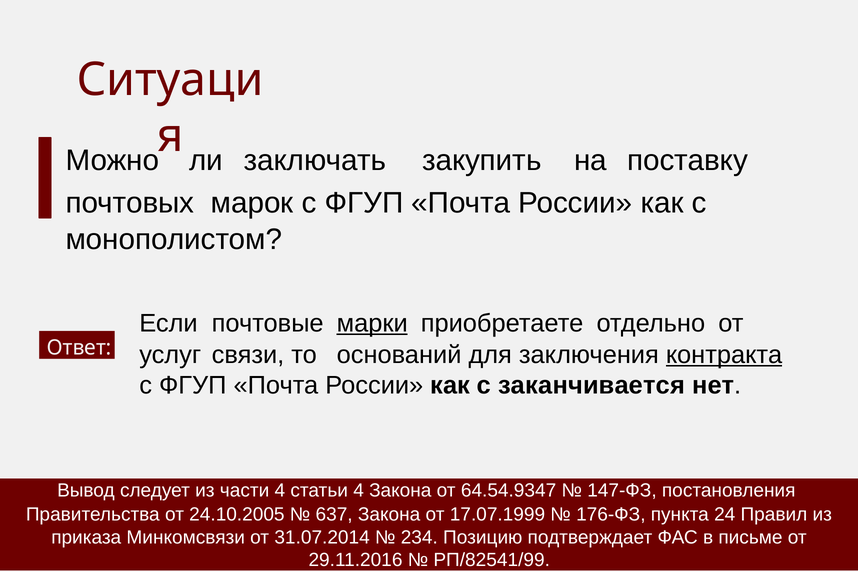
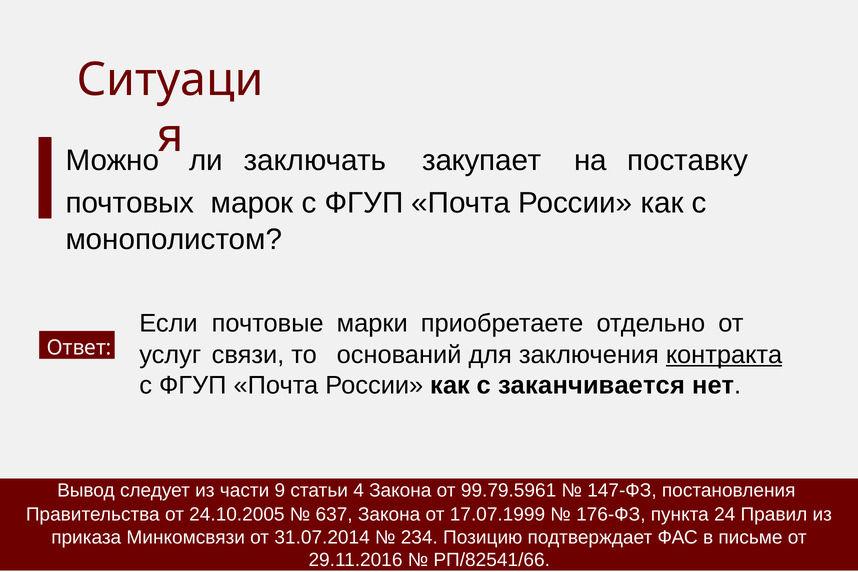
закупить: закупить -> закупает
марки underline: present -> none
части 4: 4 -> 9
64.54.9347: 64.54.9347 -> 99.79.5961
РП/82541/99: РП/82541/99 -> РП/82541/66
